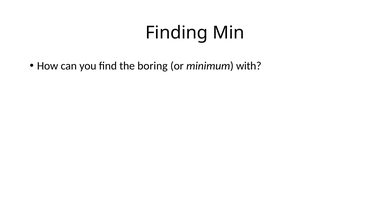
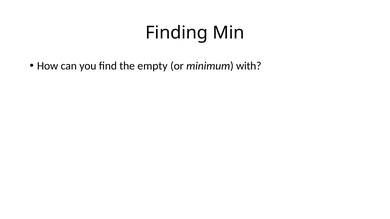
boring: boring -> empty
